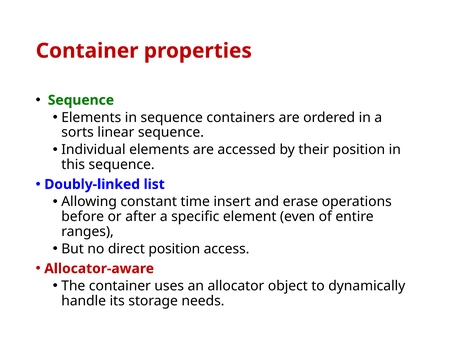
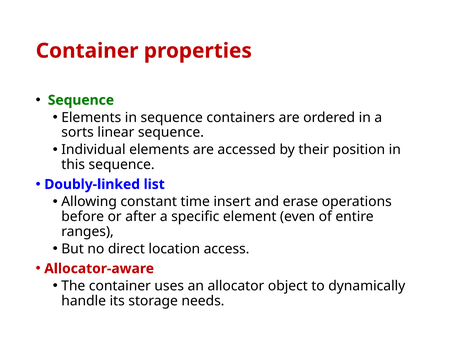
direct position: position -> location
